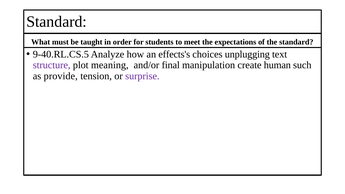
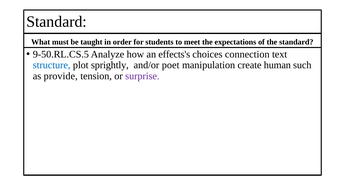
9-40.RL.CS.5: 9-40.RL.CS.5 -> 9-50.RL.CS.5
unplugging: unplugging -> connection
structure colour: purple -> blue
meaning: meaning -> sprightly
final: final -> poet
